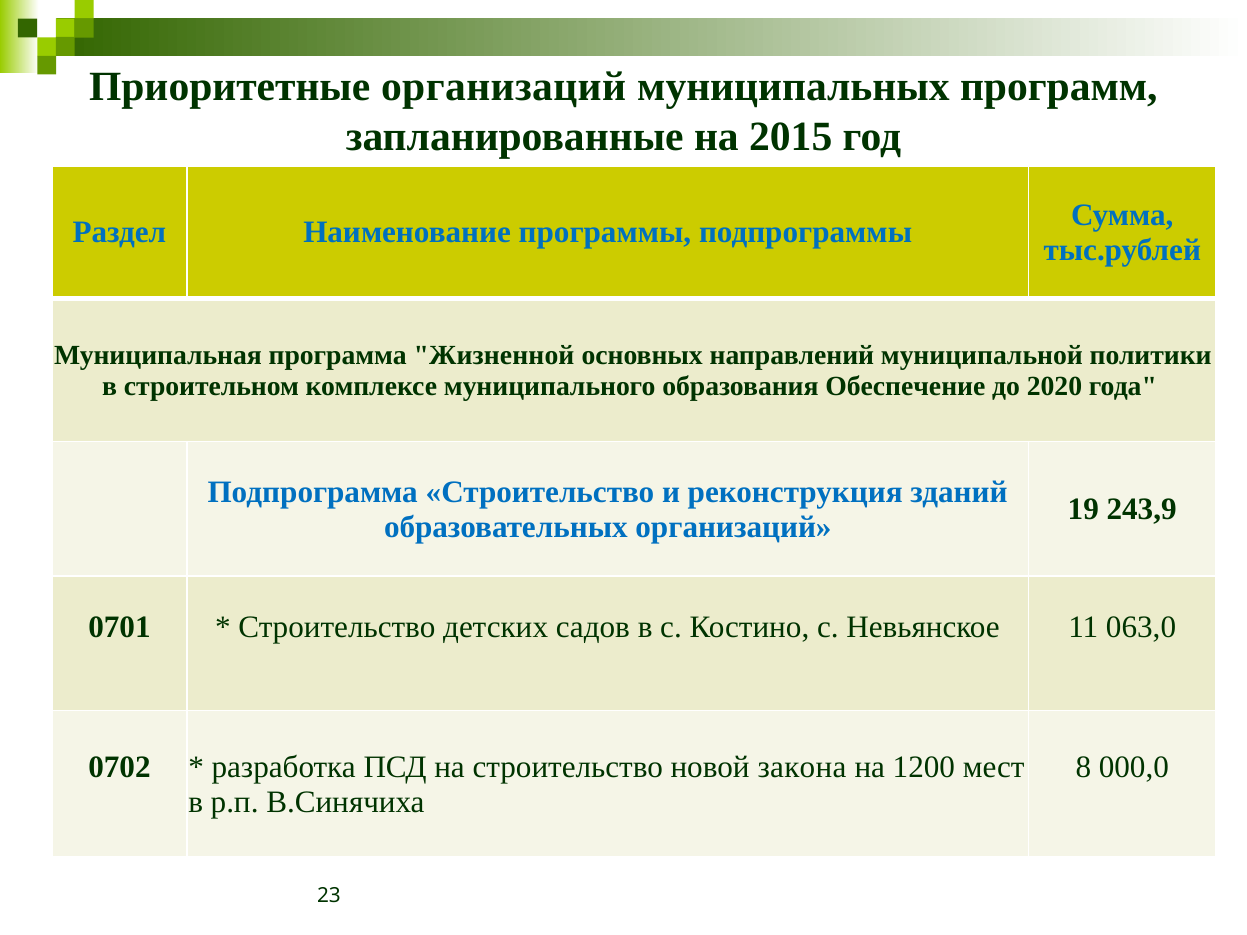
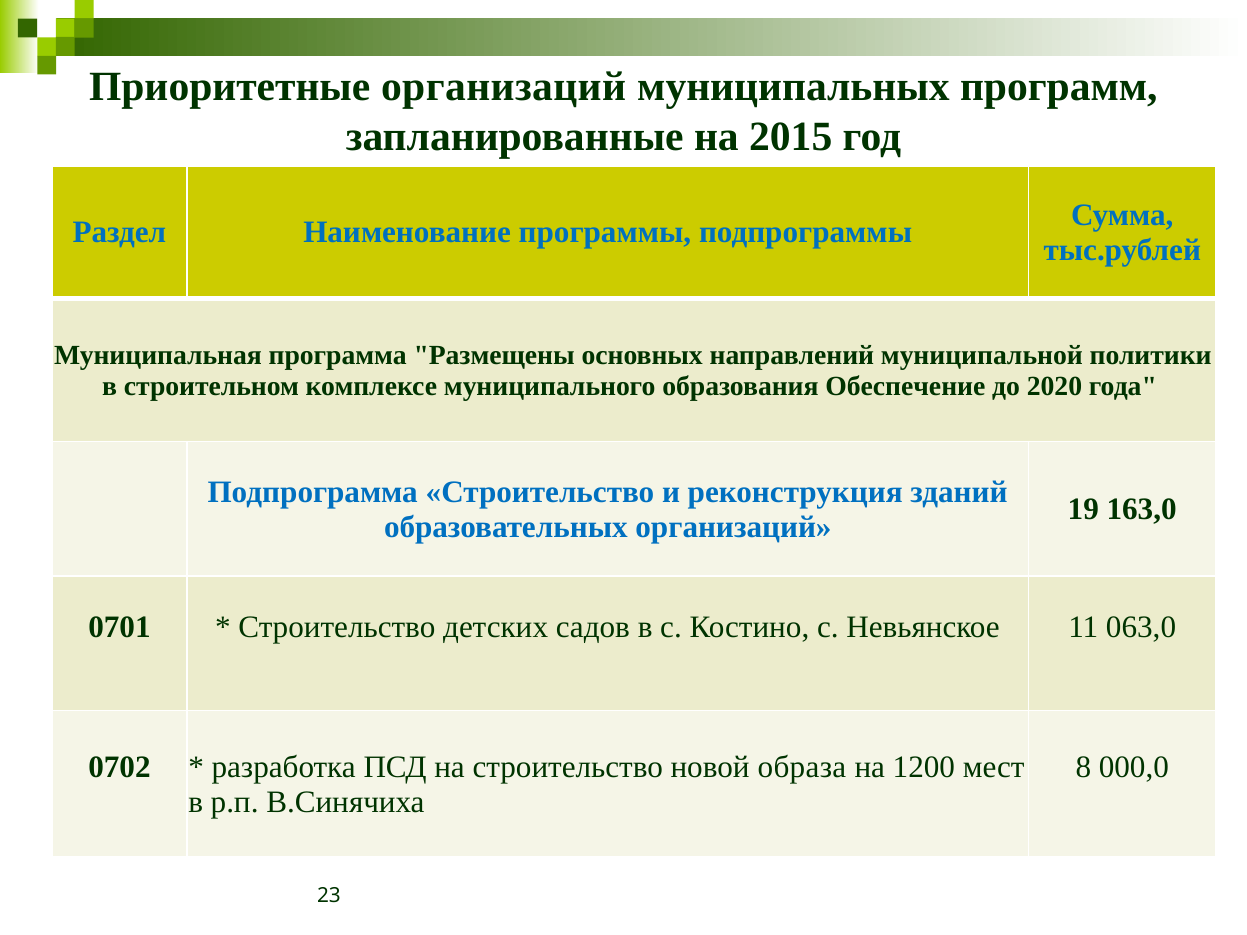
Жизненной: Жизненной -> Размещены
243,9: 243,9 -> 163,0
закона: закона -> образа
